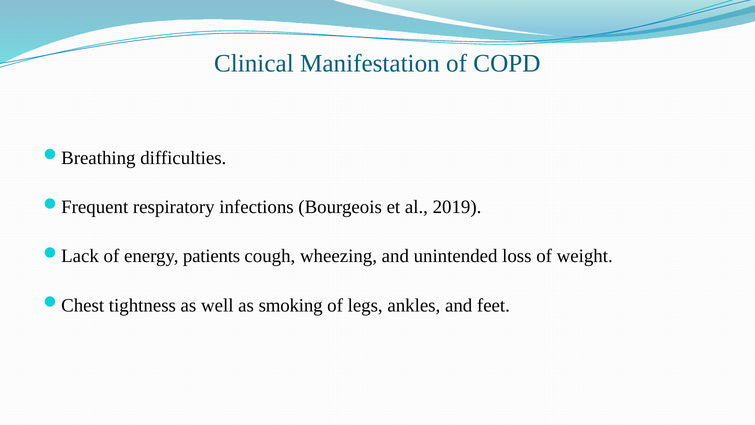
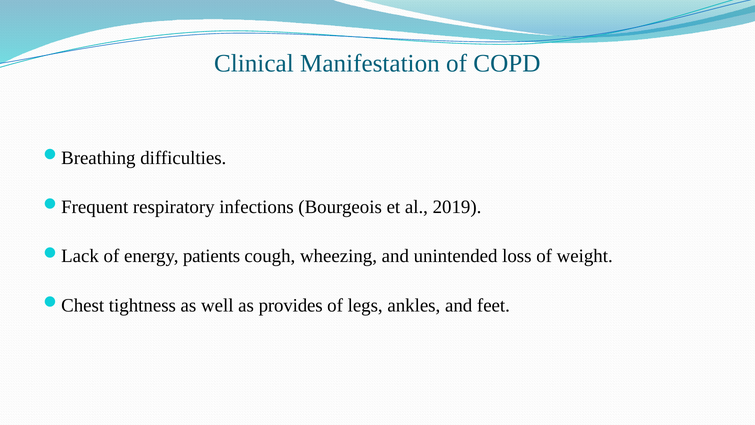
smoking: smoking -> provides
